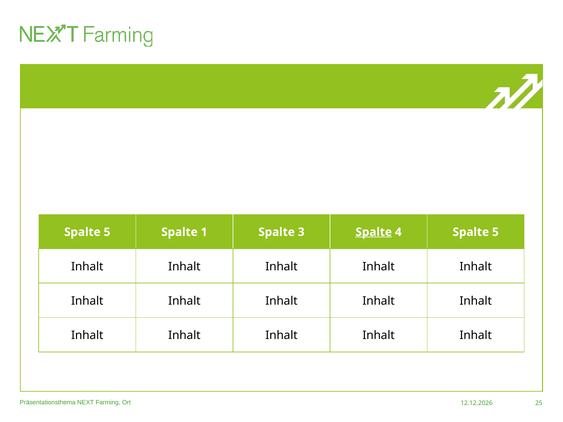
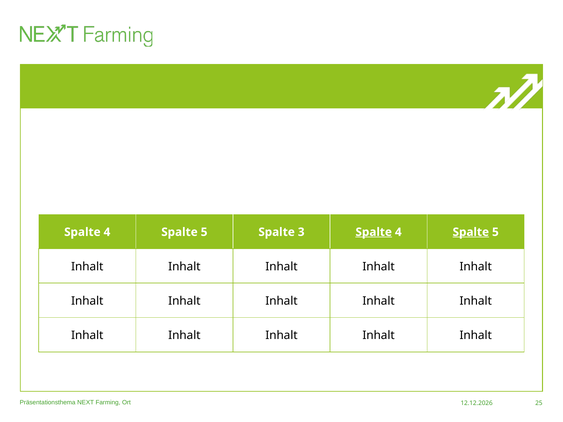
5 at (107, 232): 5 -> 4
1 at (204, 232): 1 -> 5
Spalte at (471, 232) underline: none -> present
